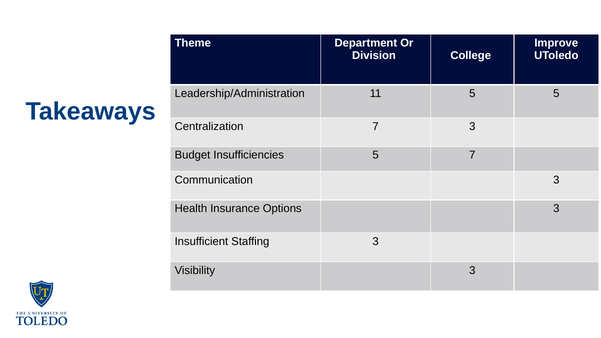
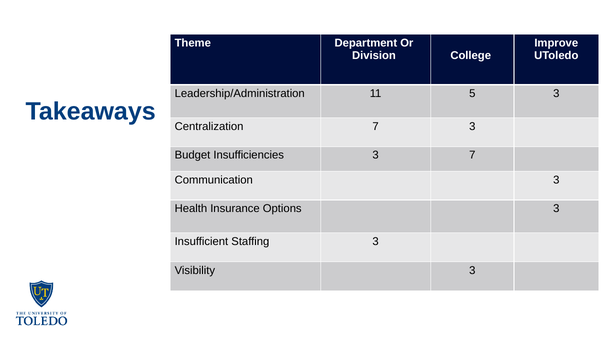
5 5: 5 -> 3
Insufficiencies 5: 5 -> 3
